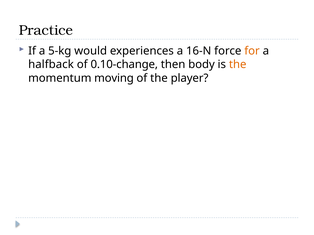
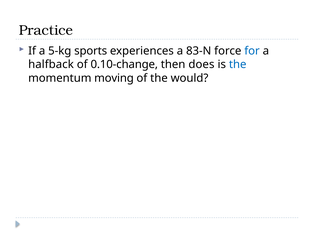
would: would -> sports
16-N: 16-N -> 83-N
for colour: orange -> blue
body: body -> does
the at (238, 65) colour: orange -> blue
player: player -> would
